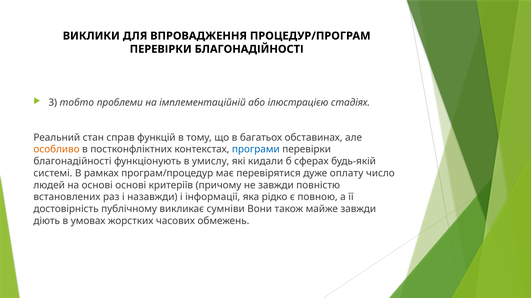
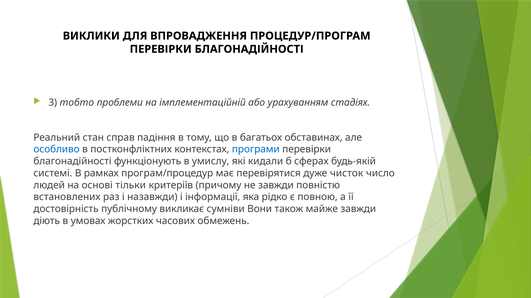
ілюстрацією: ілюстрацією -> урахуванням
функцій: функцій -> падіння
особливо colour: orange -> blue
оплату: оплату -> чисток
основі основі: основі -> тільки
